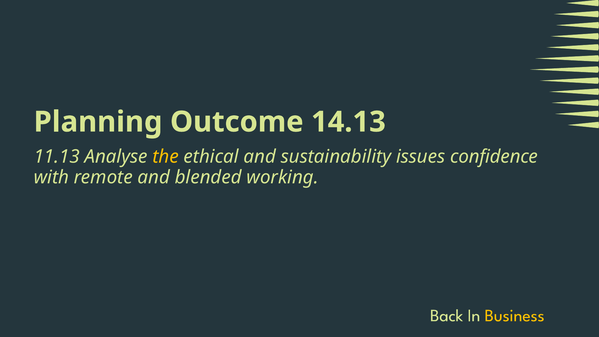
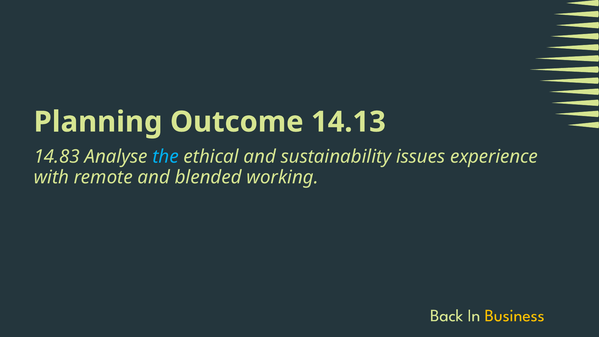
11.13: 11.13 -> 14.83
the colour: yellow -> light blue
confidence: confidence -> experience
